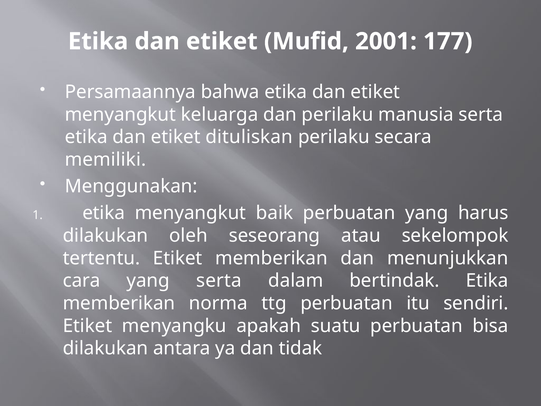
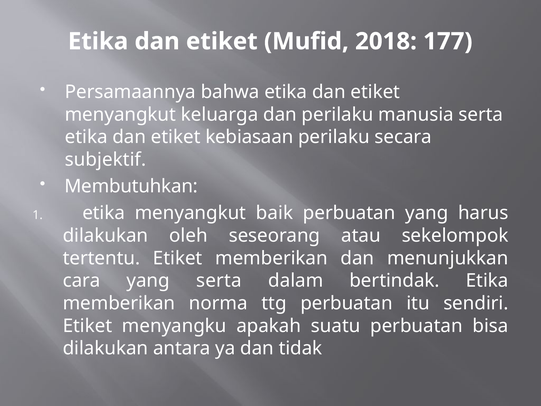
2001: 2001 -> 2018
dituliskan: dituliskan -> kebiasaan
memiliki: memiliki -> subjektif
Menggunakan: Menggunakan -> Membutuhkan
